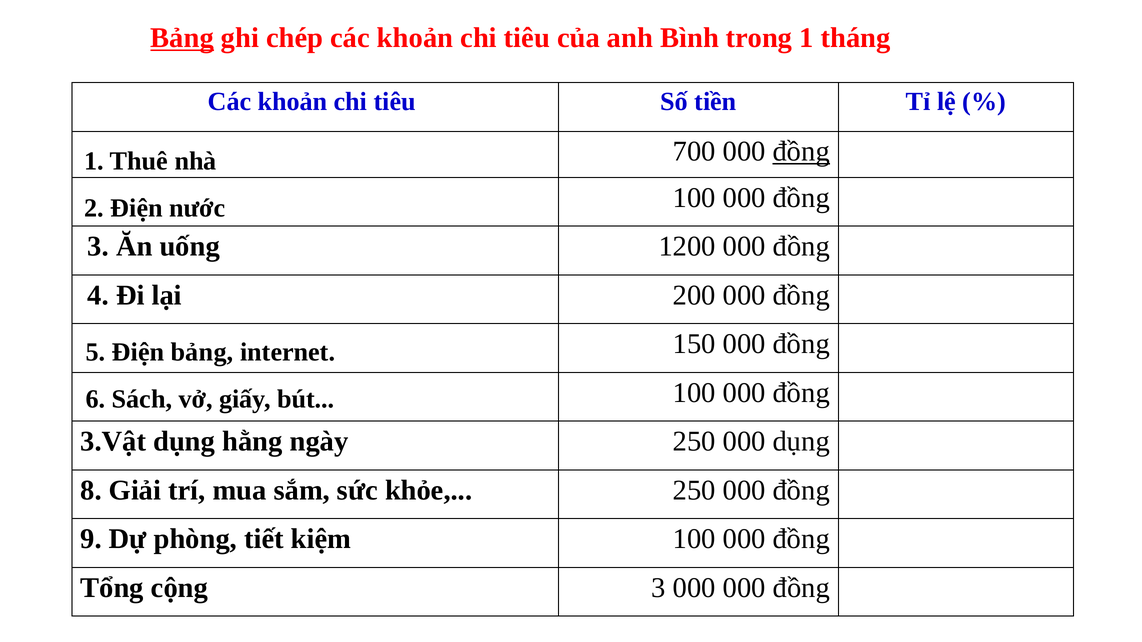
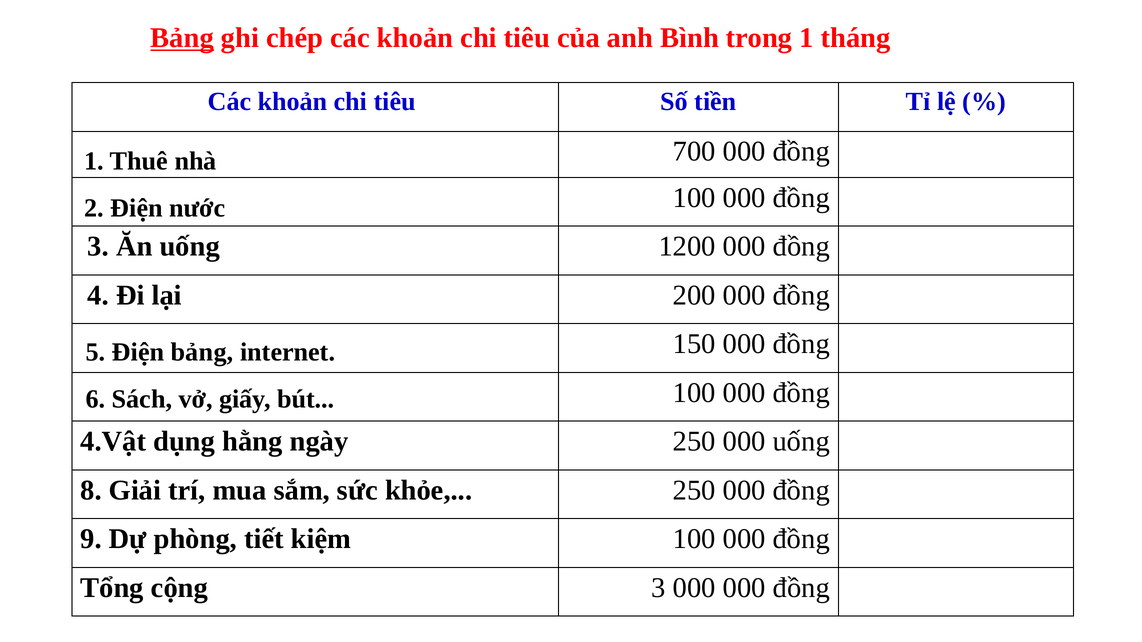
đồng at (801, 152) underline: present -> none
3.Vật: 3.Vật -> 4.Vật
000 dụng: dụng -> uống
